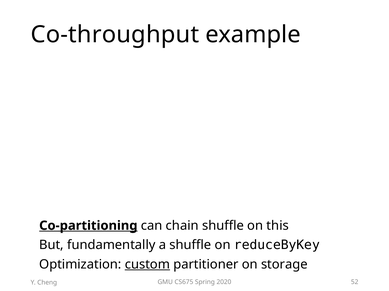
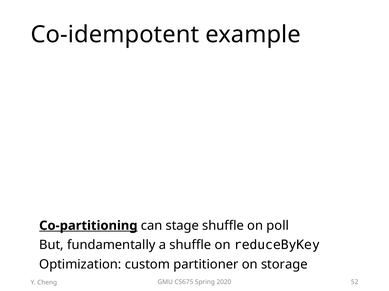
Co-throughput: Co-throughput -> Co-idempotent
chain: chain -> stage
this: this -> poll
custom underline: present -> none
